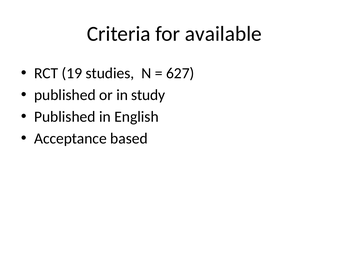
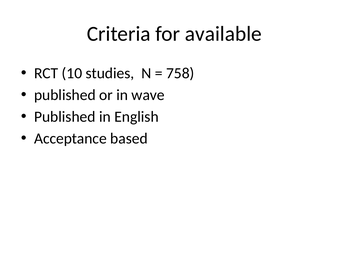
19: 19 -> 10
627: 627 -> 758
study: study -> wave
